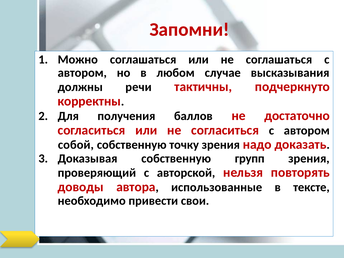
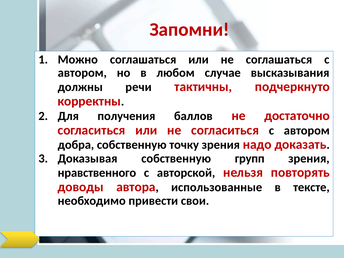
собой: собой -> добра
проверяющий: проверяющий -> нравственного
